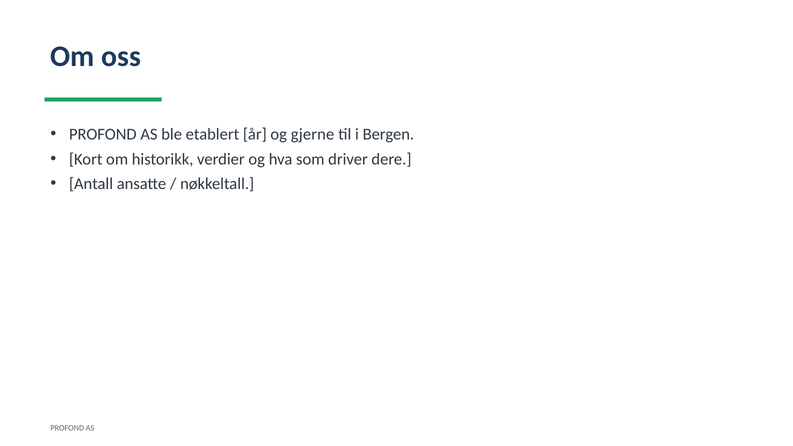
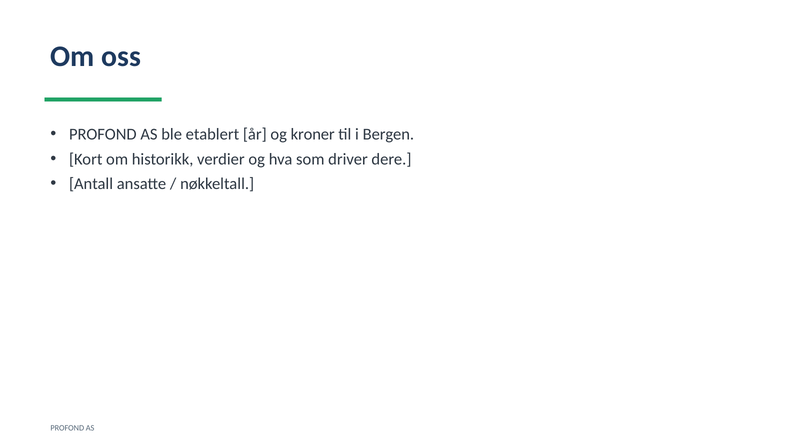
gjerne: gjerne -> kroner
